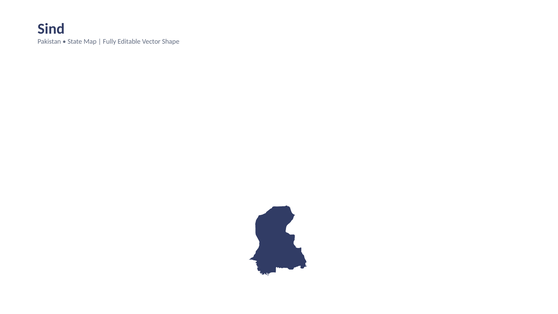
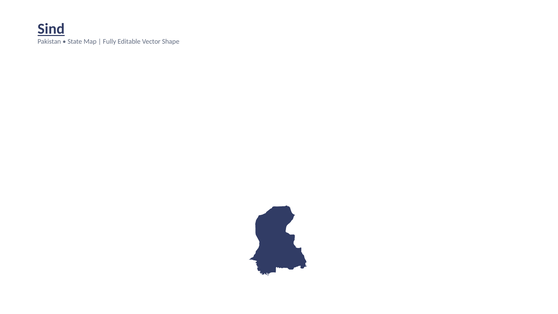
Sind underline: none -> present
